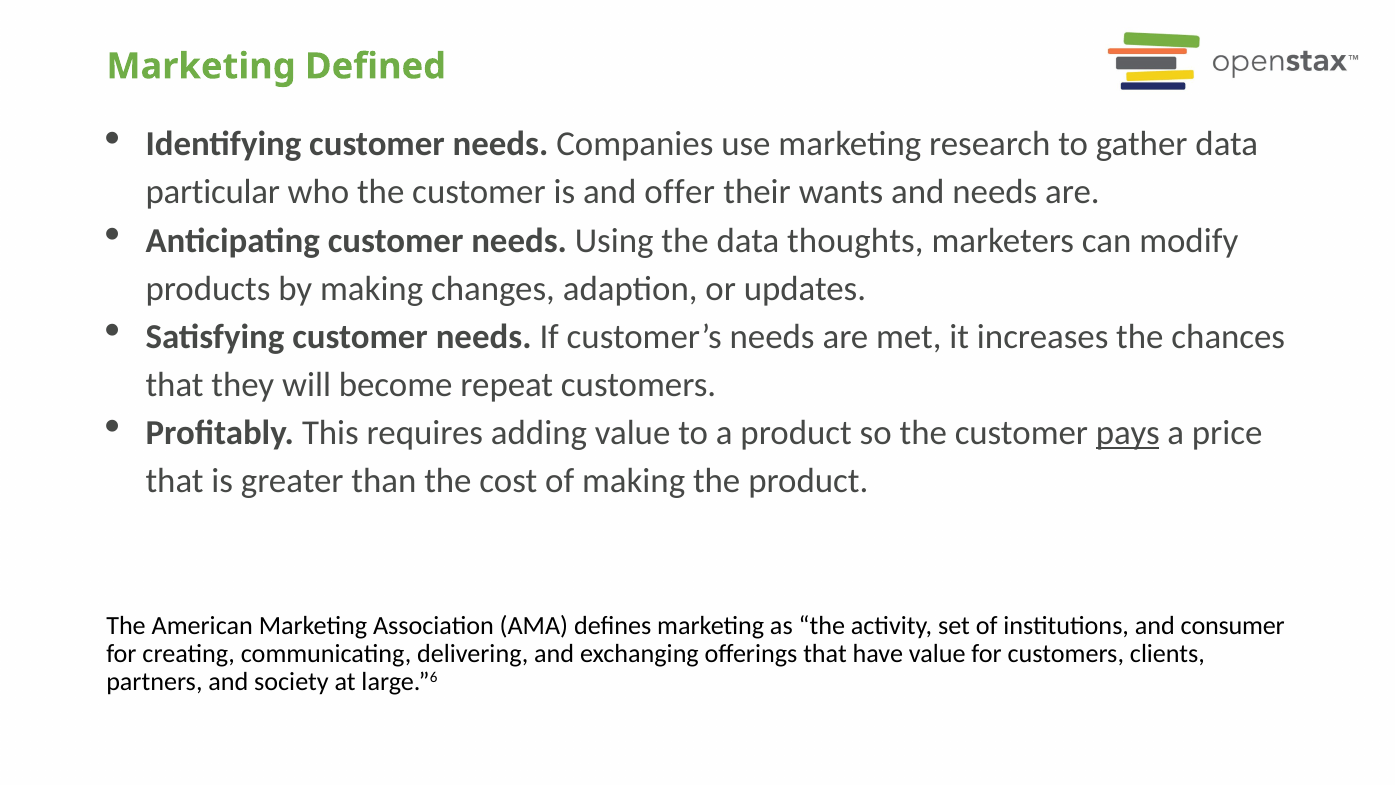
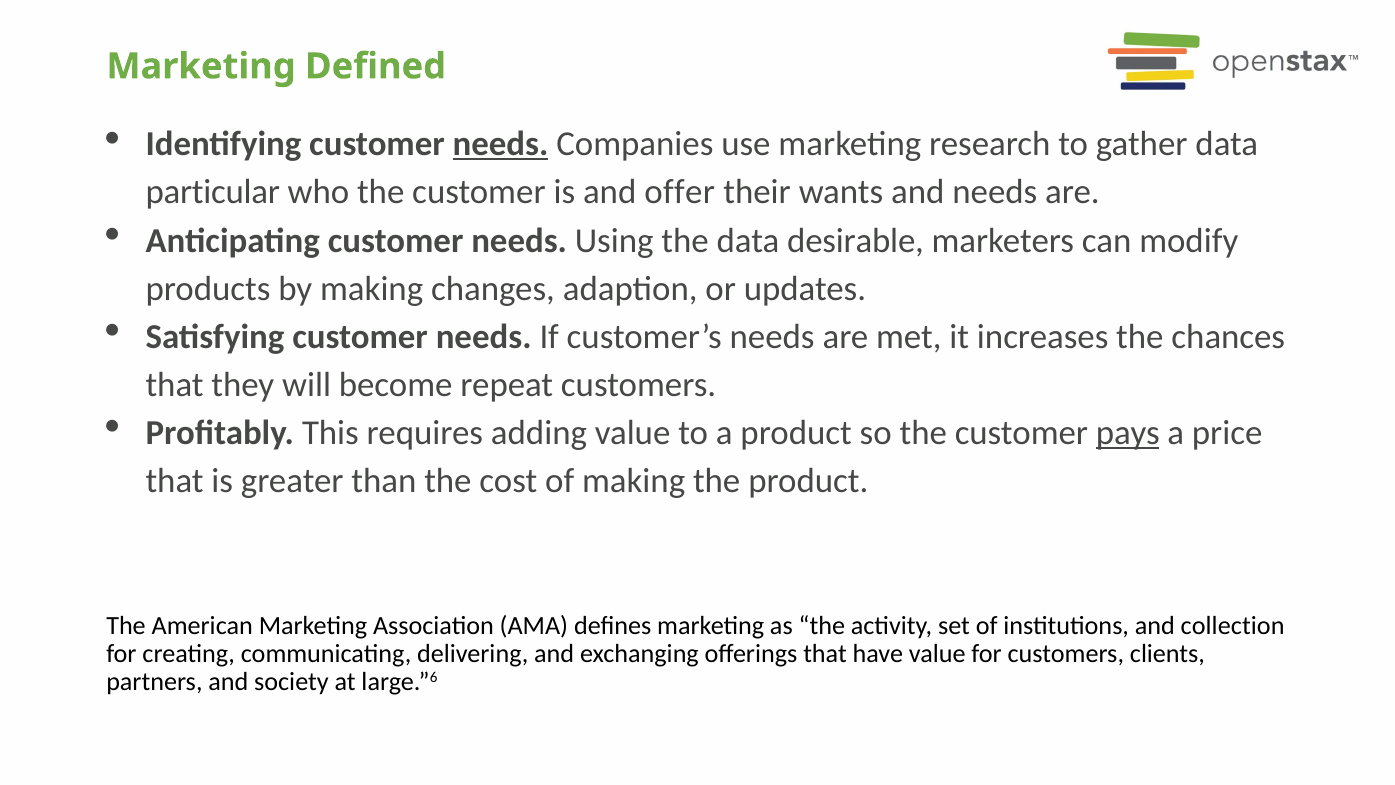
needs at (500, 144) underline: none -> present
thoughts: thoughts -> desirable
consumer: consumer -> collection
